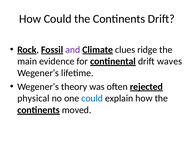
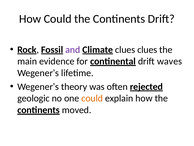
clues ridge: ridge -> clues
physical: physical -> geologic
could at (92, 98) colour: blue -> orange
